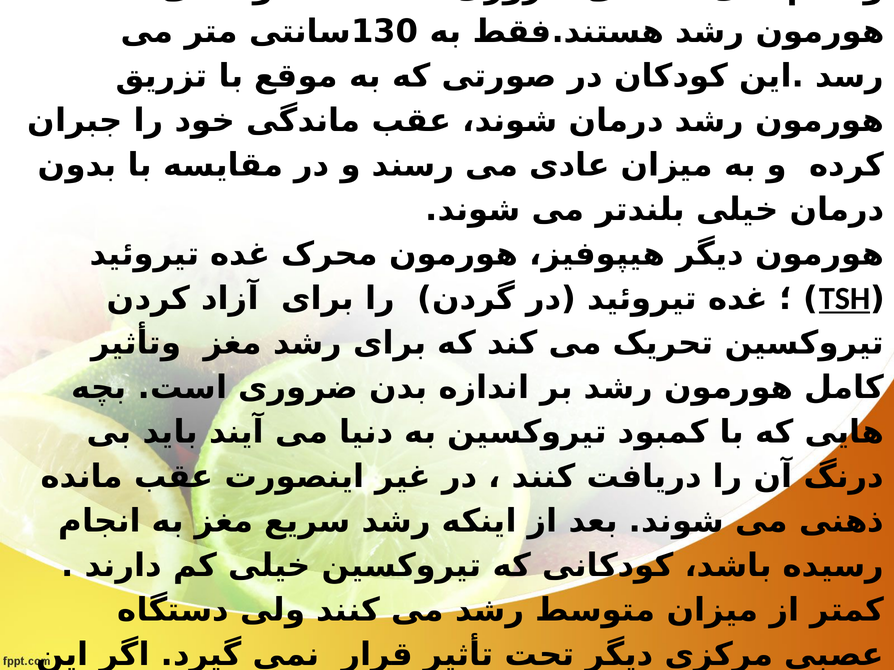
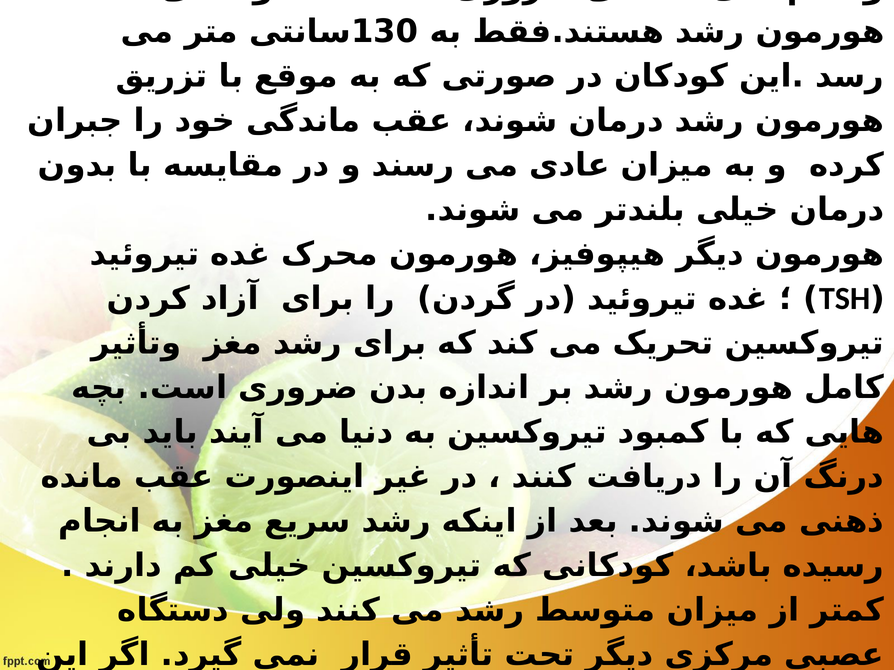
TSH underline: present -> none
